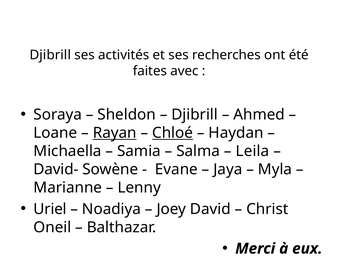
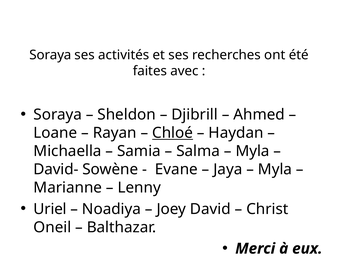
Djibrill at (50, 55): Djibrill -> Soraya
Rayan underline: present -> none
Leila at (252, 151): Leila -> Myla
